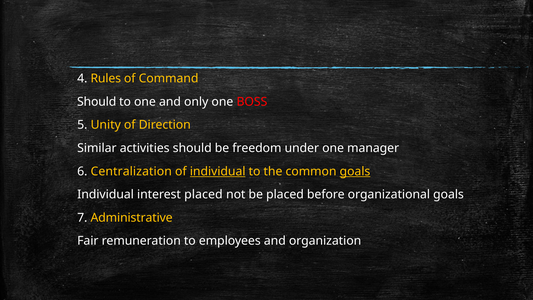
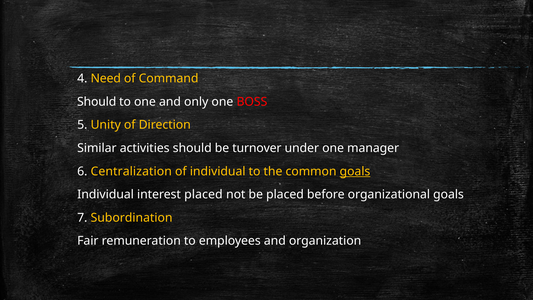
Rules: Rules -> Need
freedom: freedom -> turnover
individual at (218, 171) underline: present -> none
Administrative: Administrative -> Subordination
